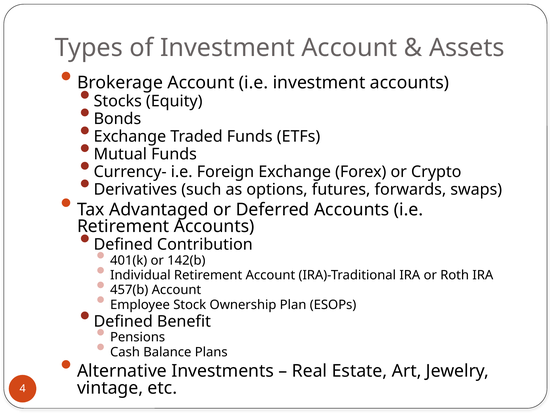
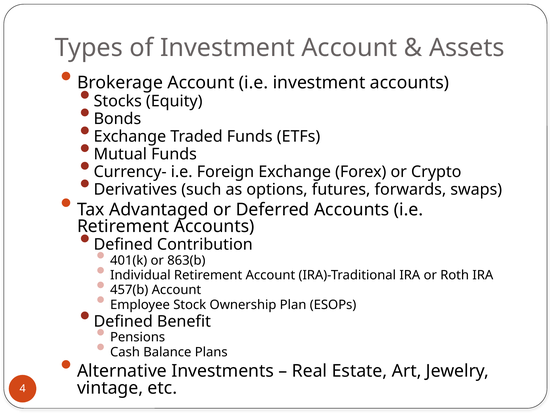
142(b: 142(b -> 863(b
